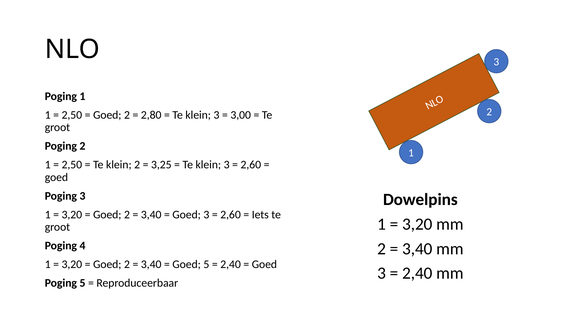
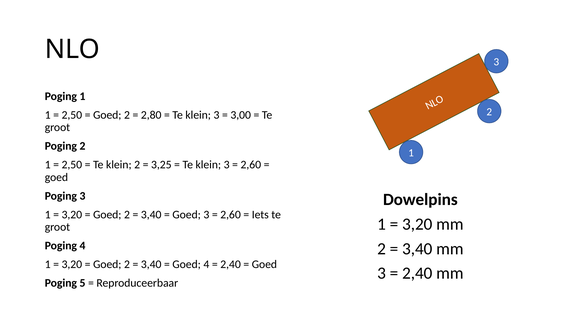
Goed 5: 5 -> 4
